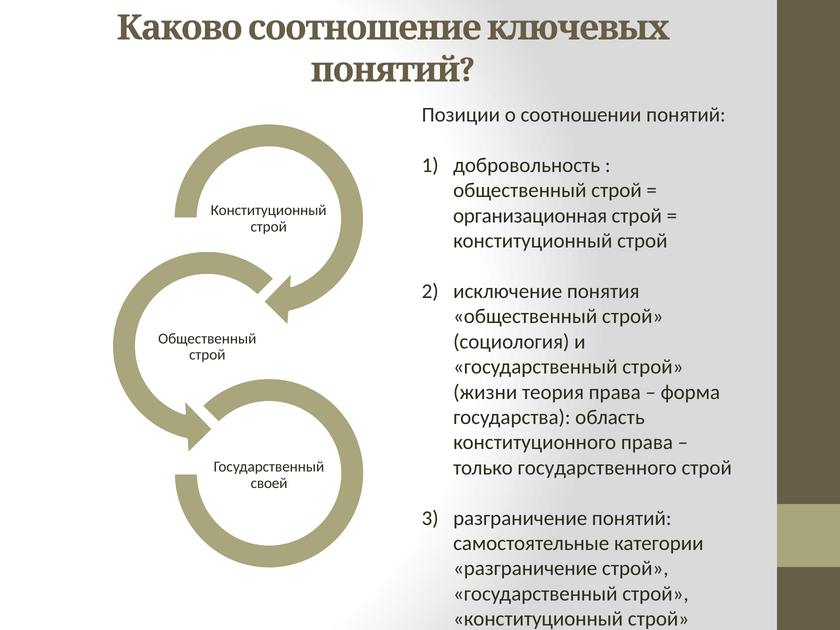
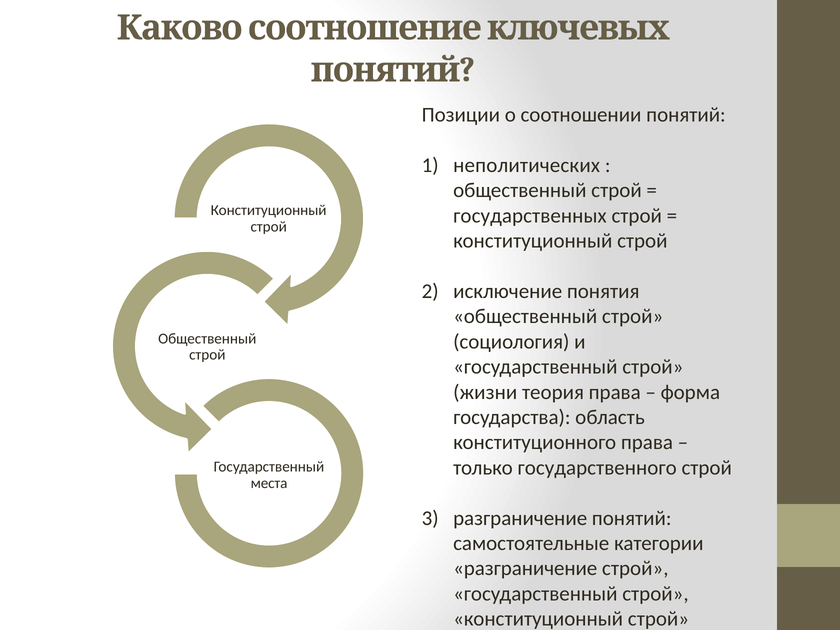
добровольность: добровольность -> неполитических
организационная: организационная -> государственных
своей: своей -> места
